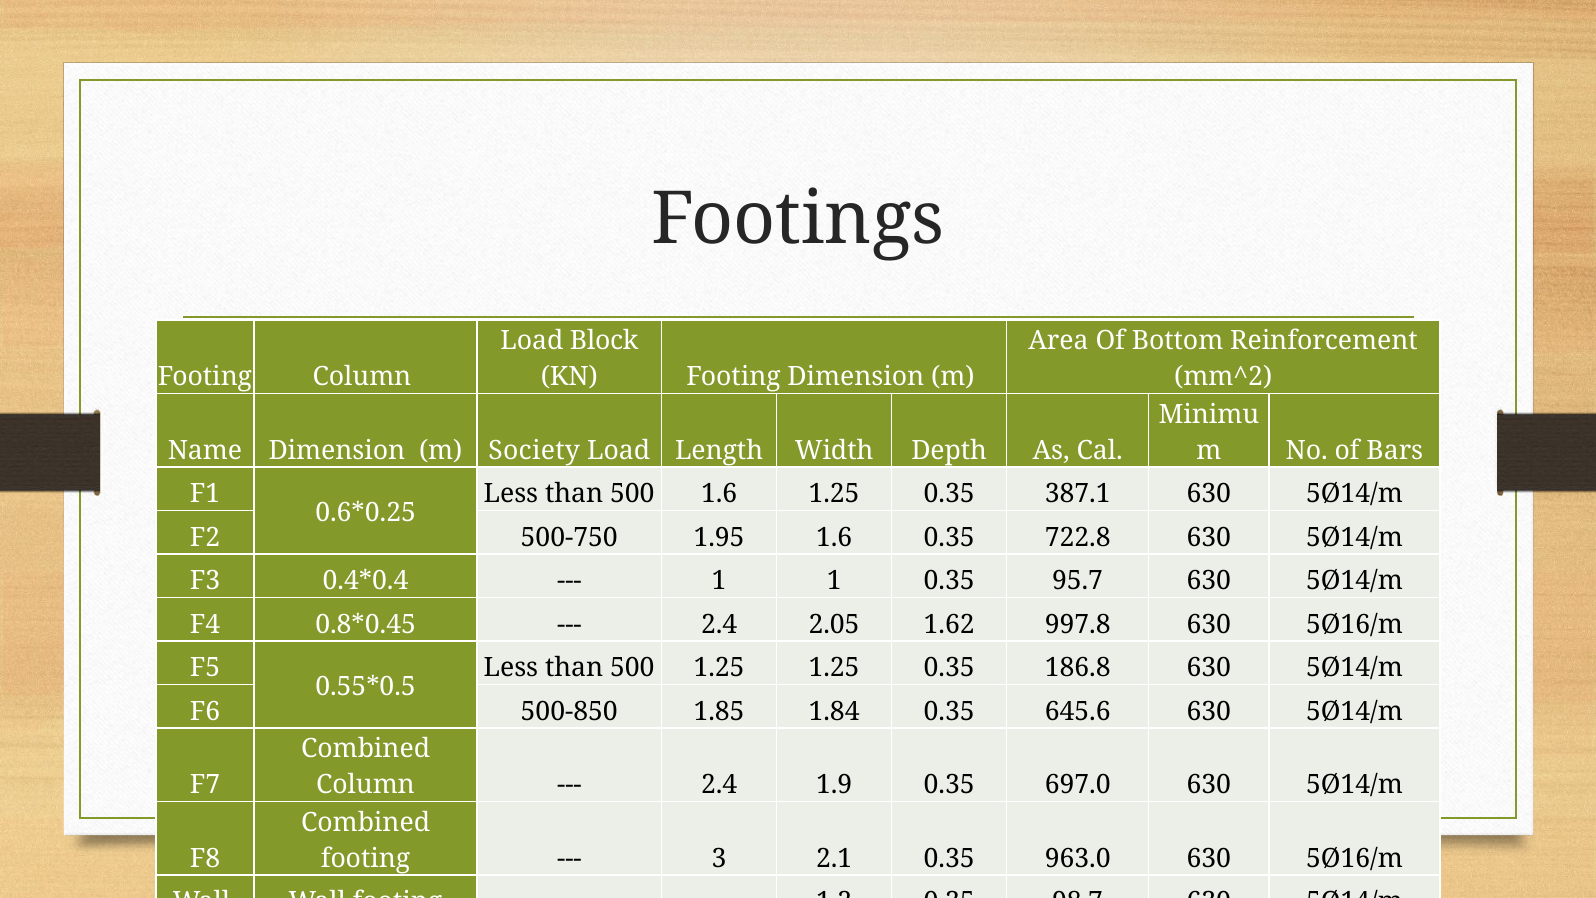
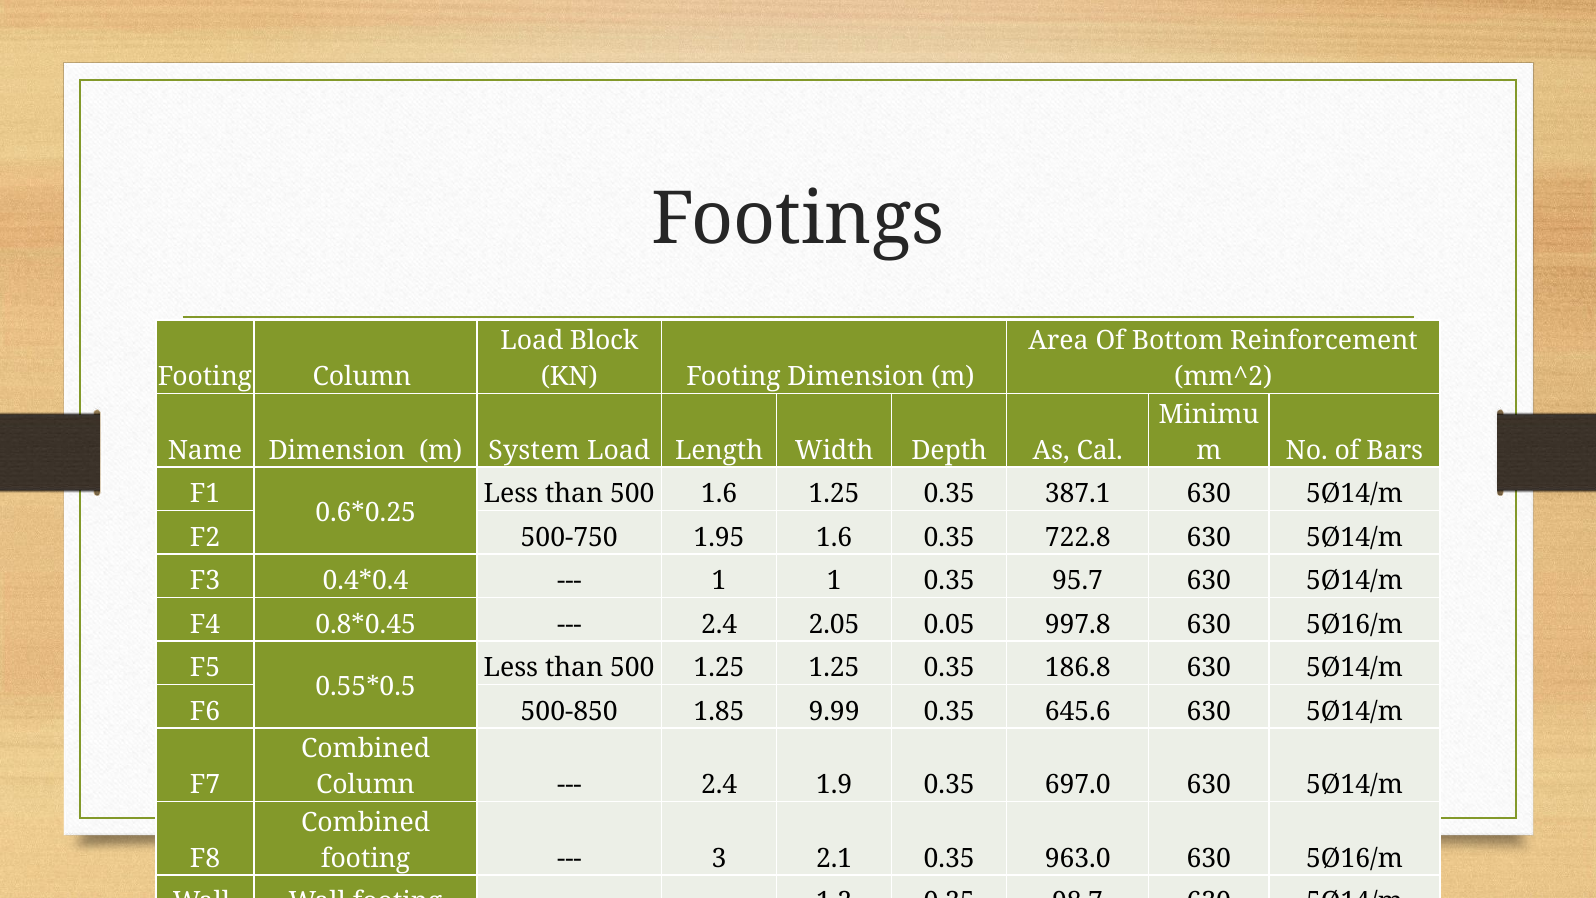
Society: Society -> System
1.62: 1.62 -> 0.05
1.84: 1.84 -> 9.99
